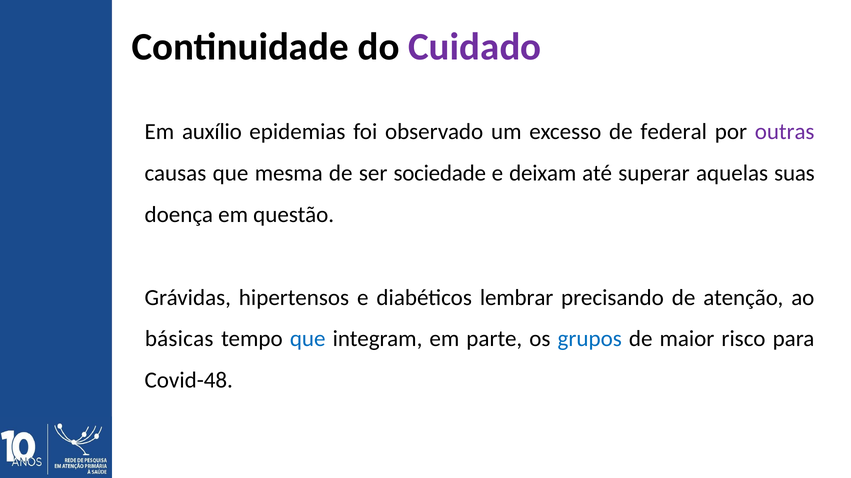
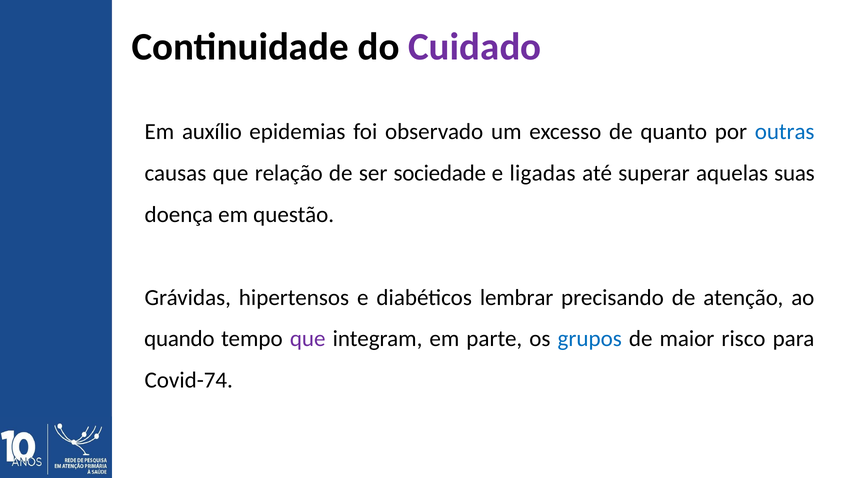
federal: federal -> quanto
outras colour: purple -> blue
mesma: mesma -> relação
deixam: deixam -> ligadas
básicas: básicas -> quando
que at (308, 339) colour: blue -> purple
Covid-48: Covid-48 -> Covid-74
